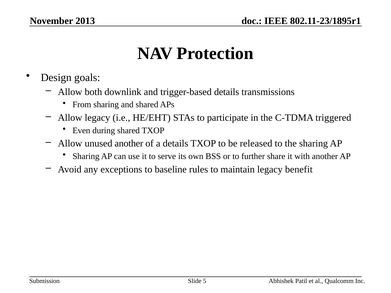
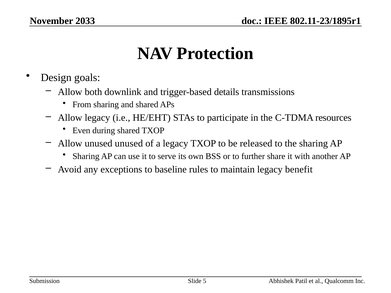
2013: 2013 -> 2033
triggered: triggered -> resources
unused another: another -> unused
a details: details -> legacy
